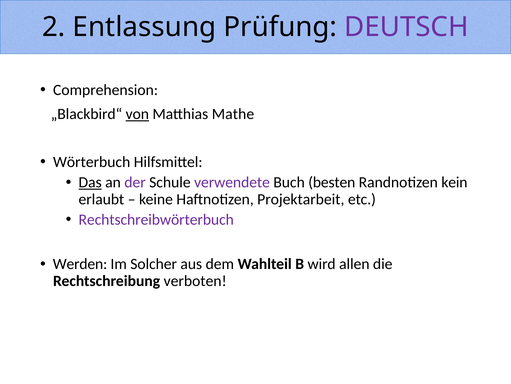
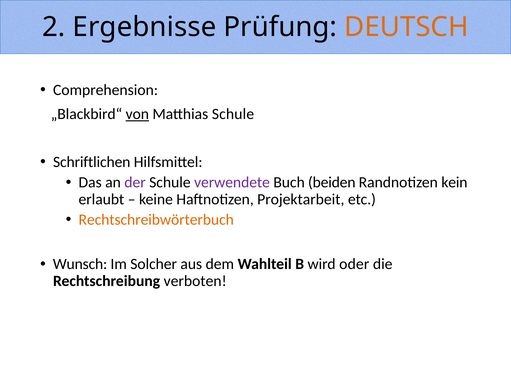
Entlassung: Entlassung -> Ergebnisse
DEUTSCH colour: purple -> orange
Matthias Mathe: Mathe -> Schule
Wörterbuch: Wörterbuch -> Schriftlichen
Das underline: present -> none
besten: besten -> beiden
Rechtschreibwörterbuch colour: purple -> orange
Werden: Werden -> Wunsch
allen: allen -> oder
